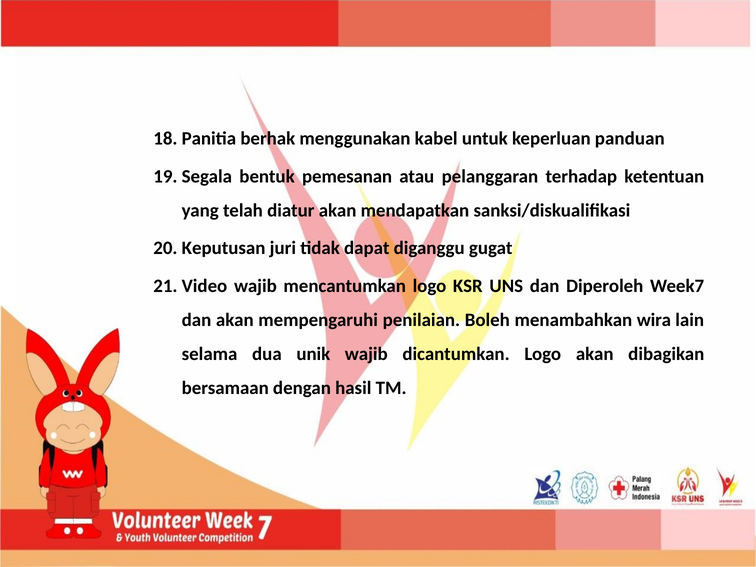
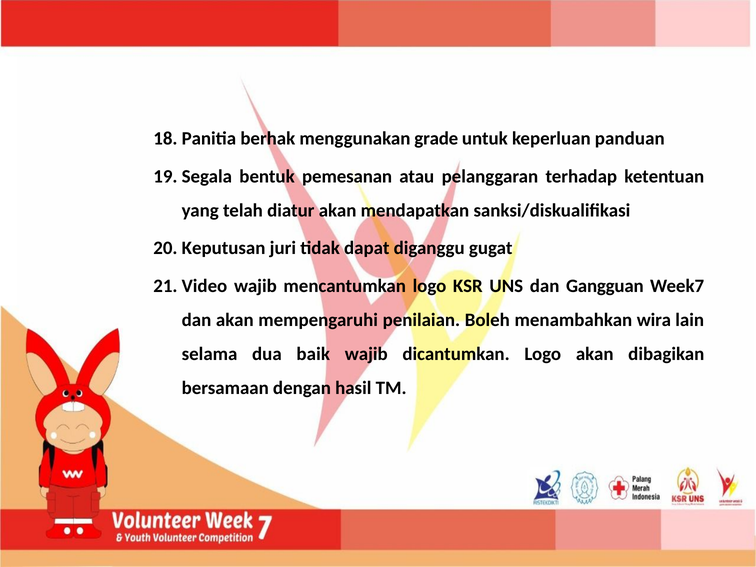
kabel: kabel -> grade
Diperoleh: Diperoleh -> Gangguan
unik: unik -> baik
